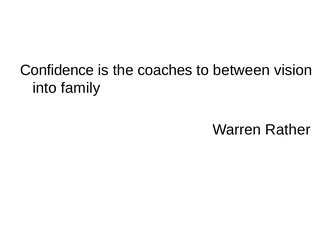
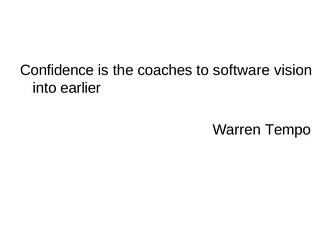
between: between -> software
family: family -> earlier
Rather: Rather -> Tempo
